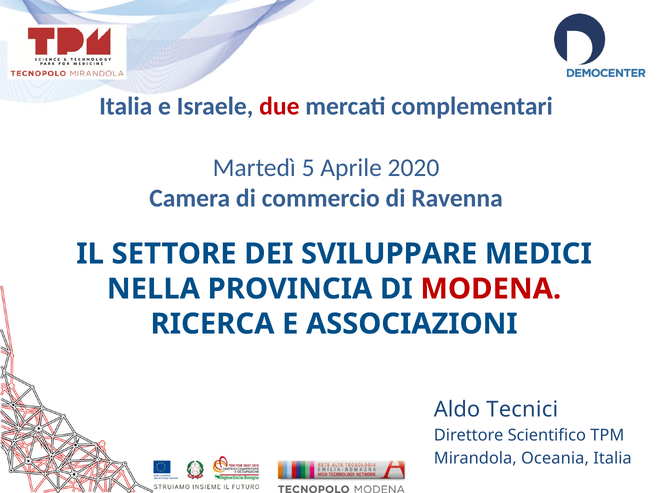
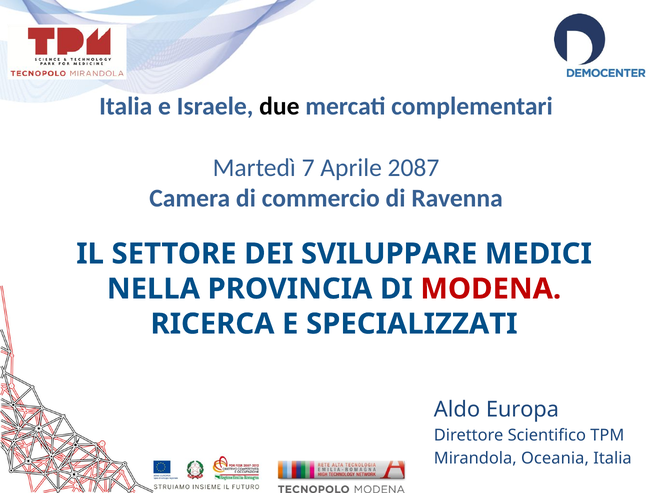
due colour: red -> black
5: 5 -> 7
2020: 2020 -> 2087
ASSOCIAZIONI: ASSOCIAZIONI -> SPECIALIZZATI
Tecnici: Tecnici -> Europa
